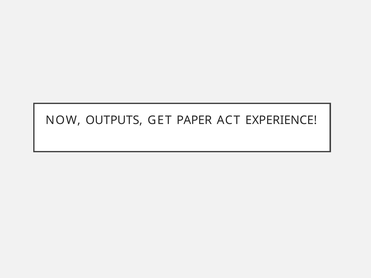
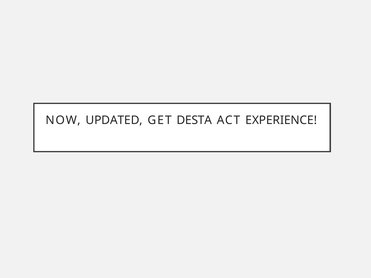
OUTPUTS: OUTPUTS -> UPDATED
PAPER: PAPER -> DESTA
